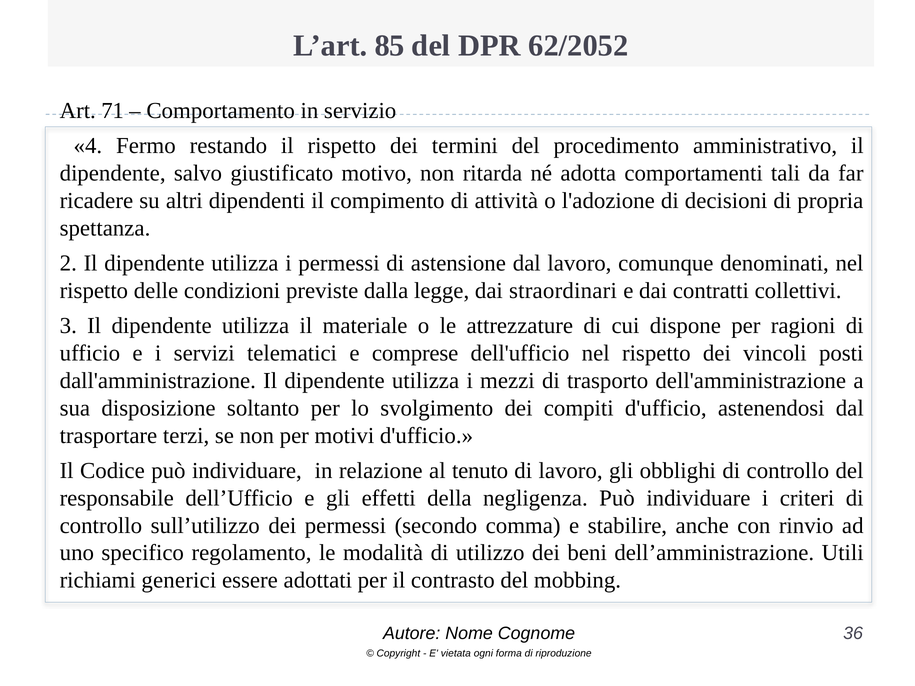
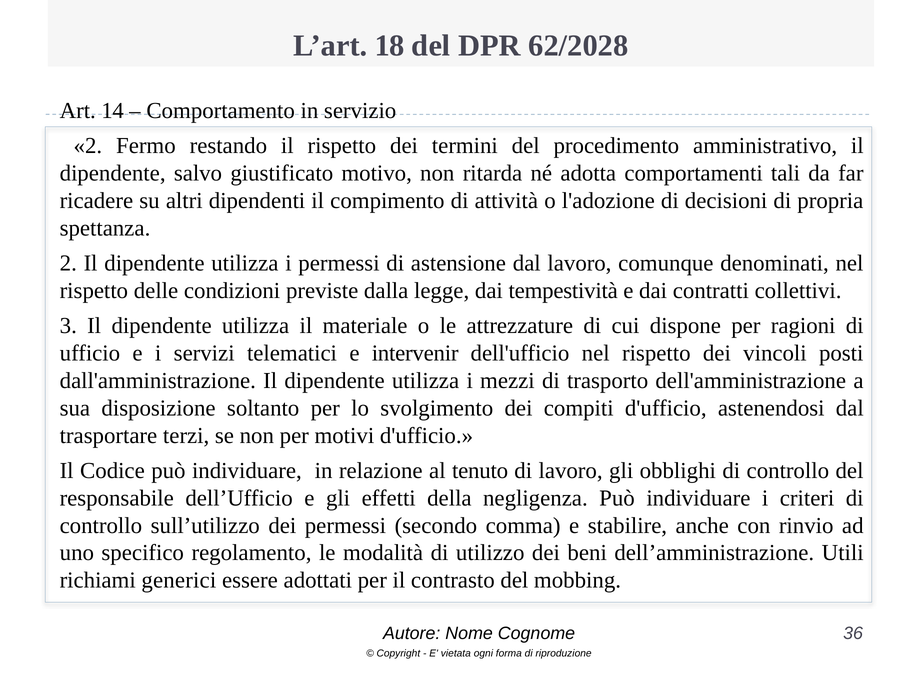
85: 85 -> 18
62/2052: 62/2052 -> 62/2028
71: 71 -> 14
4 at (88, 146): 4 -> 2
straordinari: straordinari -> tempestività
comprese: comprese -> intervenir
